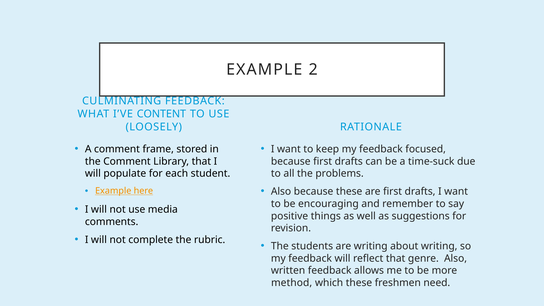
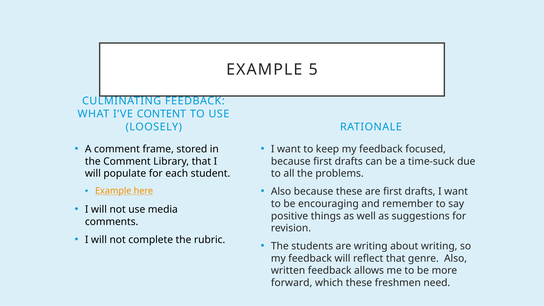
2: 2 -> 5
method: method -> forward
